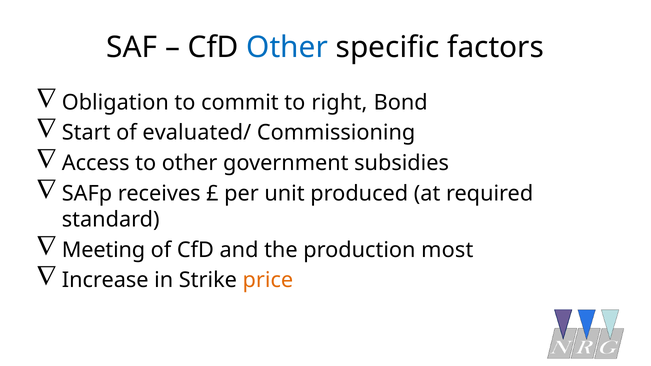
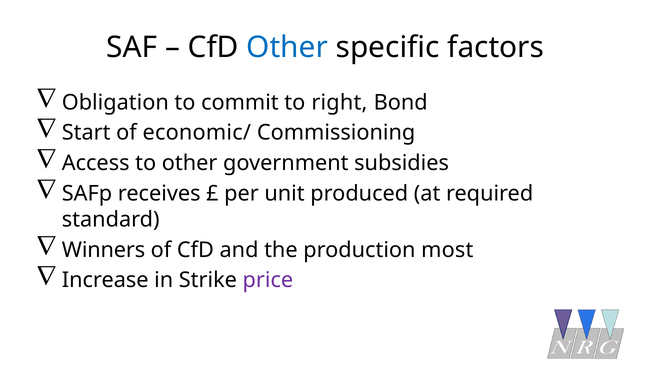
evaluated/: evaluated/ -> economic/
Meeting: Meeting -> Winners
price colour: orange -> purple
